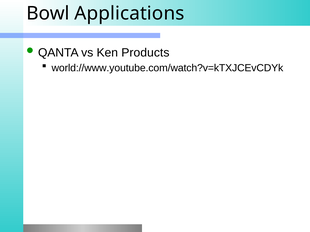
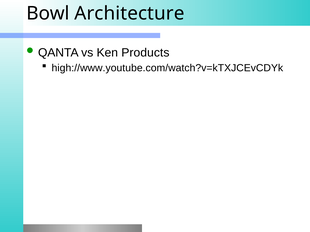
Applications: Applications -> Architecture
world://www.youtube.com/watch?v=kTXJCEvCDYk: world://www.youtube.com/watch?v=kTXJCEvCDYk -> high://www.youtube.com/watch?v=kTXJCEvCDYk
